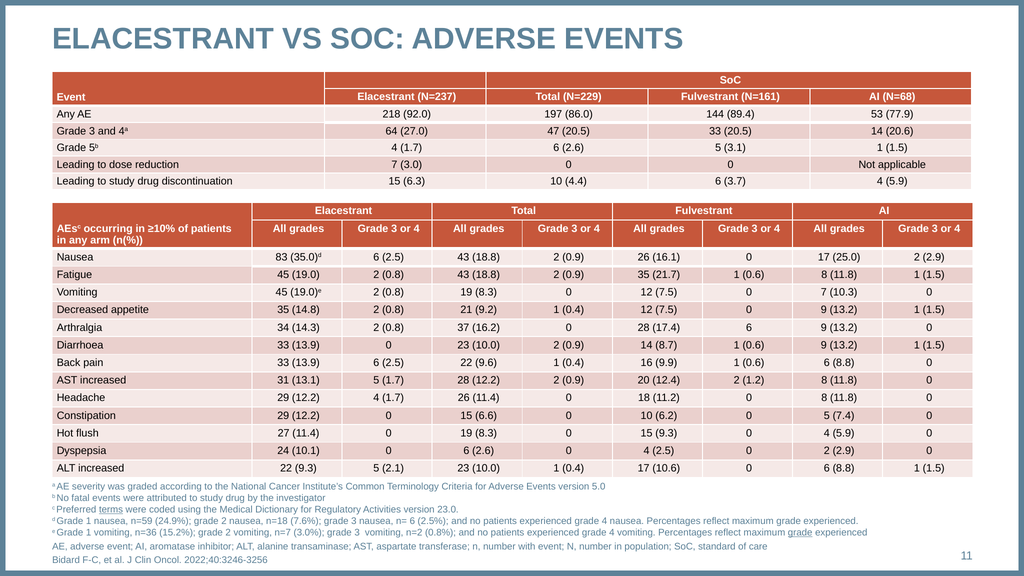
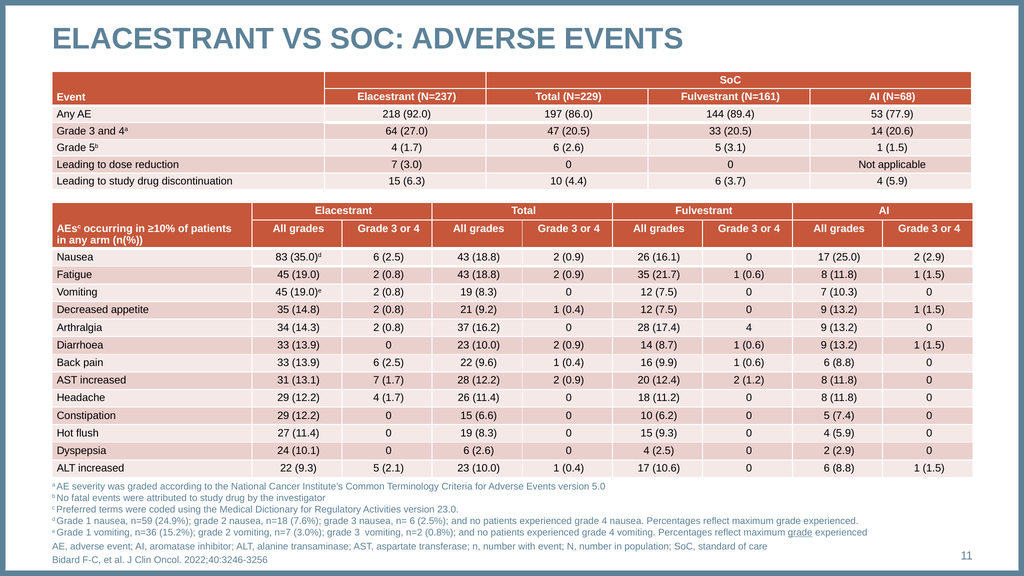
17.4 6: 6 -> 4
13.1 5: 5 -> 7
terms underline: present -> none
